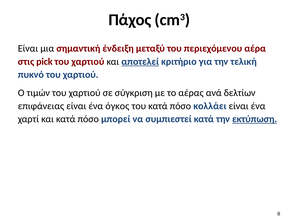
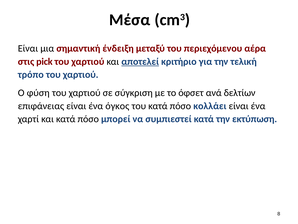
Πάχος: Πάχος -> Μέσα
πυκνό: πυκνό -> τρόπο
τιμών: τιμών -> φύση
αέρας: αέρας -> όφσετ
εκτύπωση underline: present -> none
